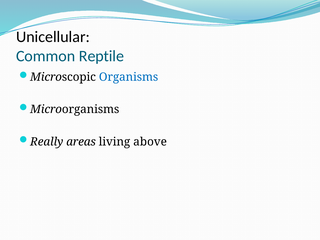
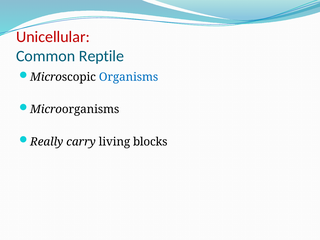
Unicellular colour: black -> red
areas: areas -> carry
above: above -> blocks
